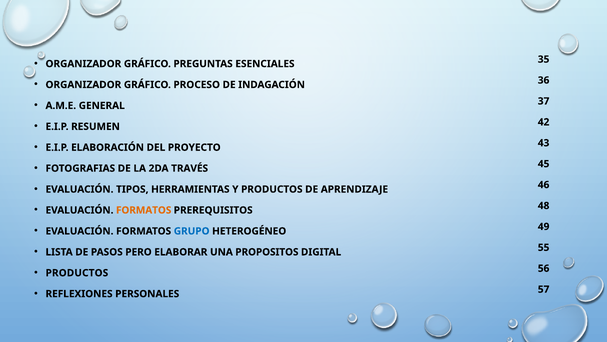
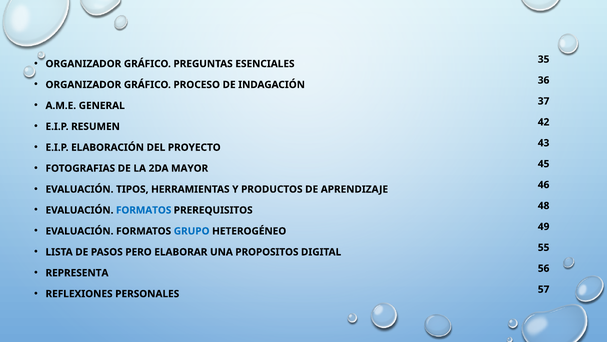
TRAVÉS: TRAVÉS -> MAYOR
FORMATOS at (144, 210) colour: orange -> blue
PRODUCTOS at (77, 273): PRODUCTOS -> REPRESENTA
